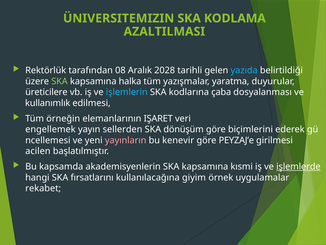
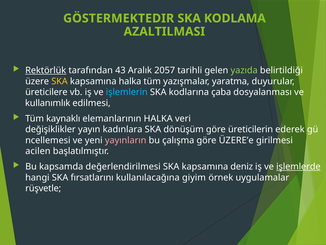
ÜNIVERSITEMIZIN: ÜNIVERSITEMIZIN -> GÖSTERMEKTEDIR
Rektörlük underline: none -> present
08: 08 -> 43
2028: 2028 -> 2057
yazıda colour: light blue -> light green
SKA at (60, 81) colour: light green -> yellow
örneğin: örneğin -> kaynaklı
elemanlarının IŞARET: IŞARET -> HALKA
engellemek: engellemek -> değişiklikler
sellerden: sellerden -> kadınlara
biçimlerini: biçimlerini -> üreticilerin
kenevir: kenevir -> çalışma
PEYZAJ’e: PEYZAJ’e -> ÜZERE’e
akademisyenlerin: akademisyenlerin -> değerlendirilmesi
kısmi: kısmi -> deniz
rekabet: rekabet -> rüşvetle
